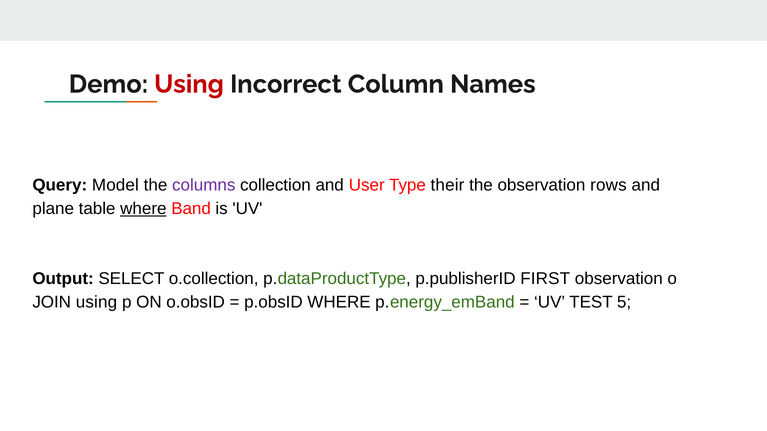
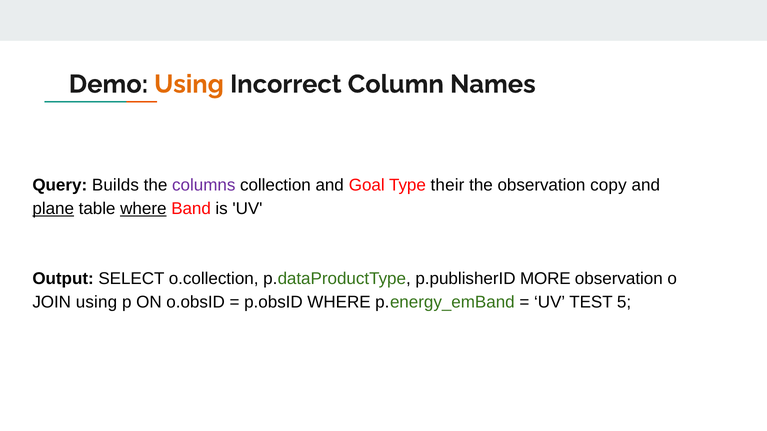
Using at (189, 84) colour: red -> orange
Model: Model -> Builds
User: User -> Goal
rows: rows -> copy
plane underline: none -> present
FIRST: FIRST -> MORE
